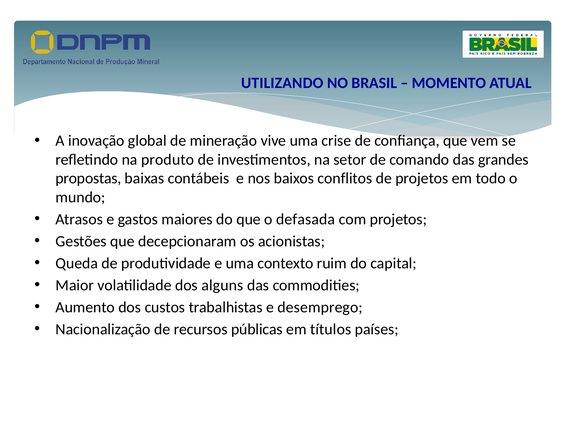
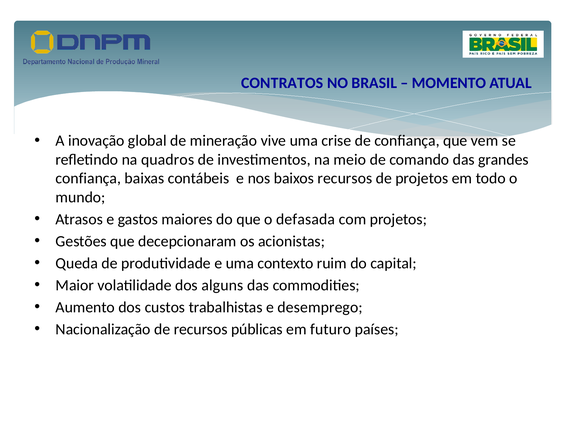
UTILIZANDO: UTILIZANDO -> CONTRATOS
produto: produto -> quadros
setor: setor -> meio
propostas at (88, 178): propostas -> confiança
baixos conflitos: conflitos -> recursos
títulos: títulos -> futuro
